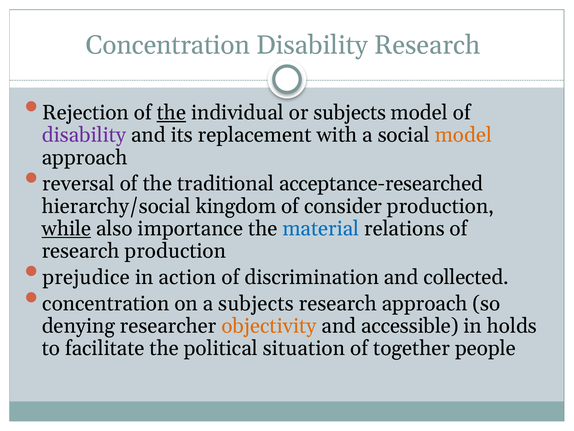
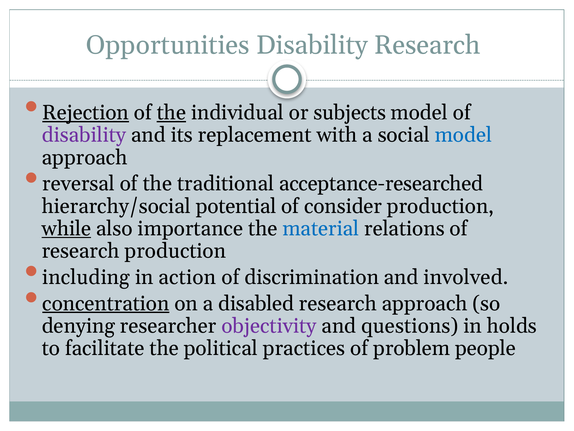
Concentration at (168, 45): Concentration -> Opportunities
Rejection underline: none -> present
model at (463, 135) colour: orange -> blue
kingdom: kingdom -> potential
prejudice: prejudice -> including
collected: collected -> involved
concentration at (106, 303) underline: none -> present
a subjects: subjects -> disabled
objectivity colour: orange -> purple
accessible: accessible -> questions
situation: situation -> practices
together: together -> problem
